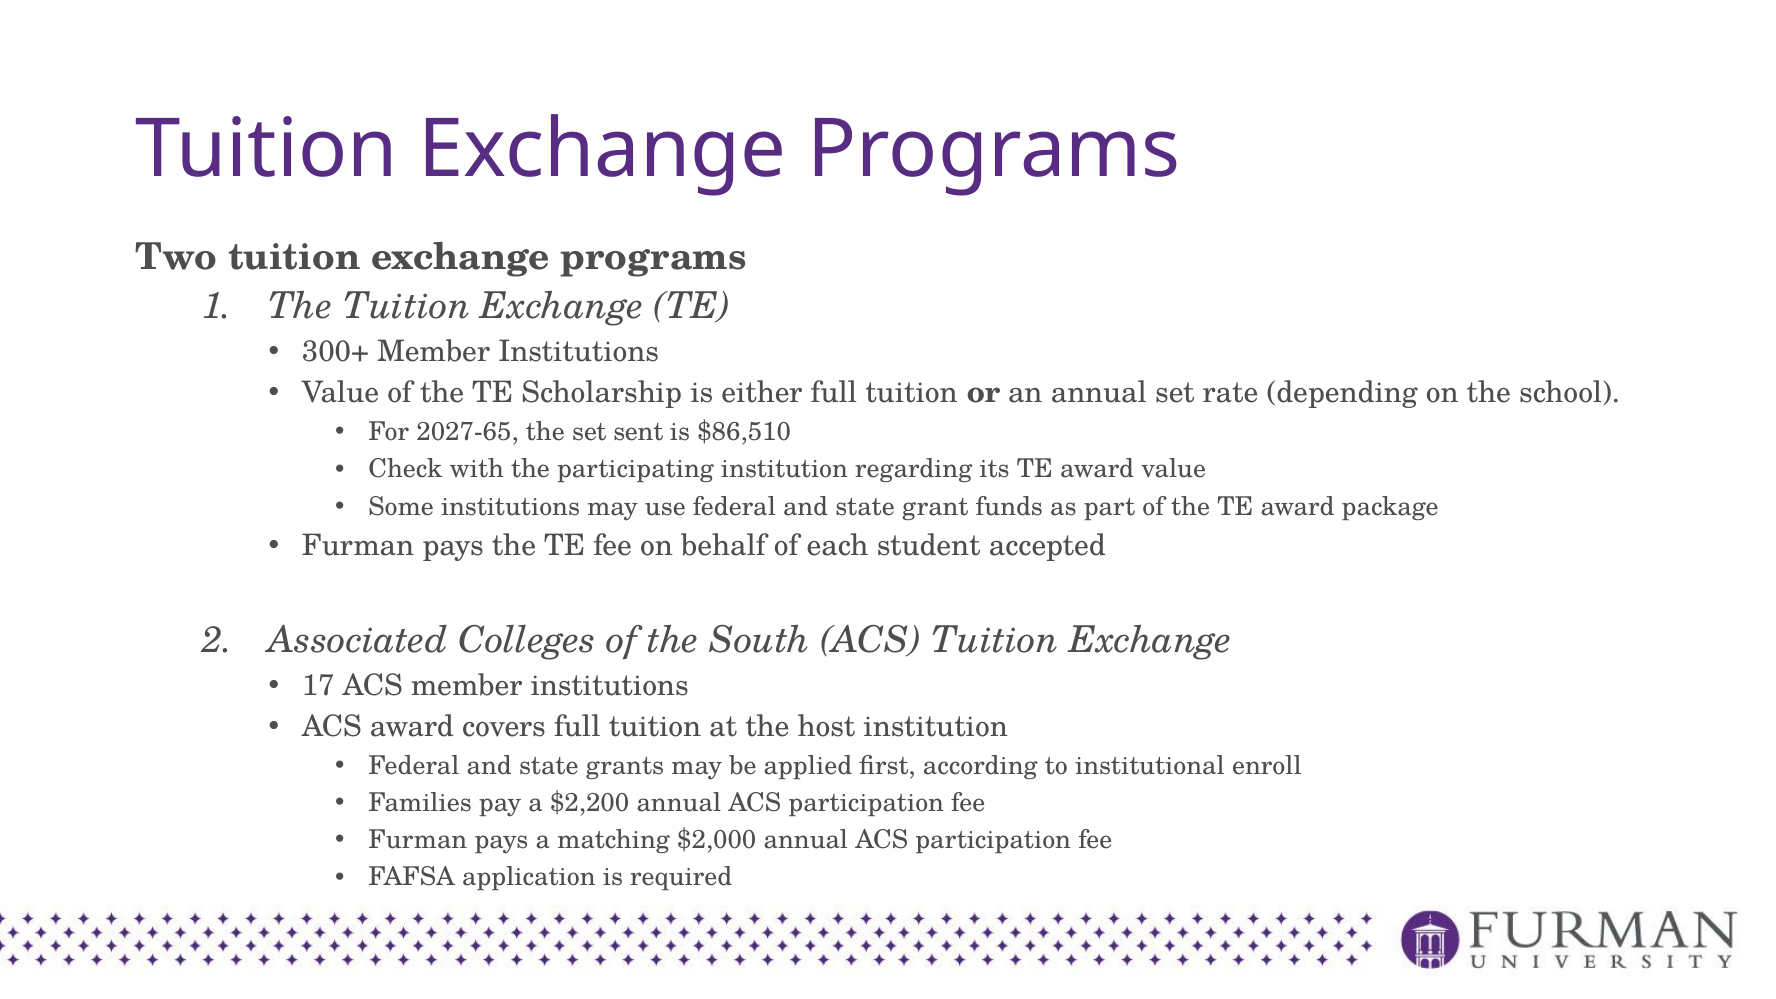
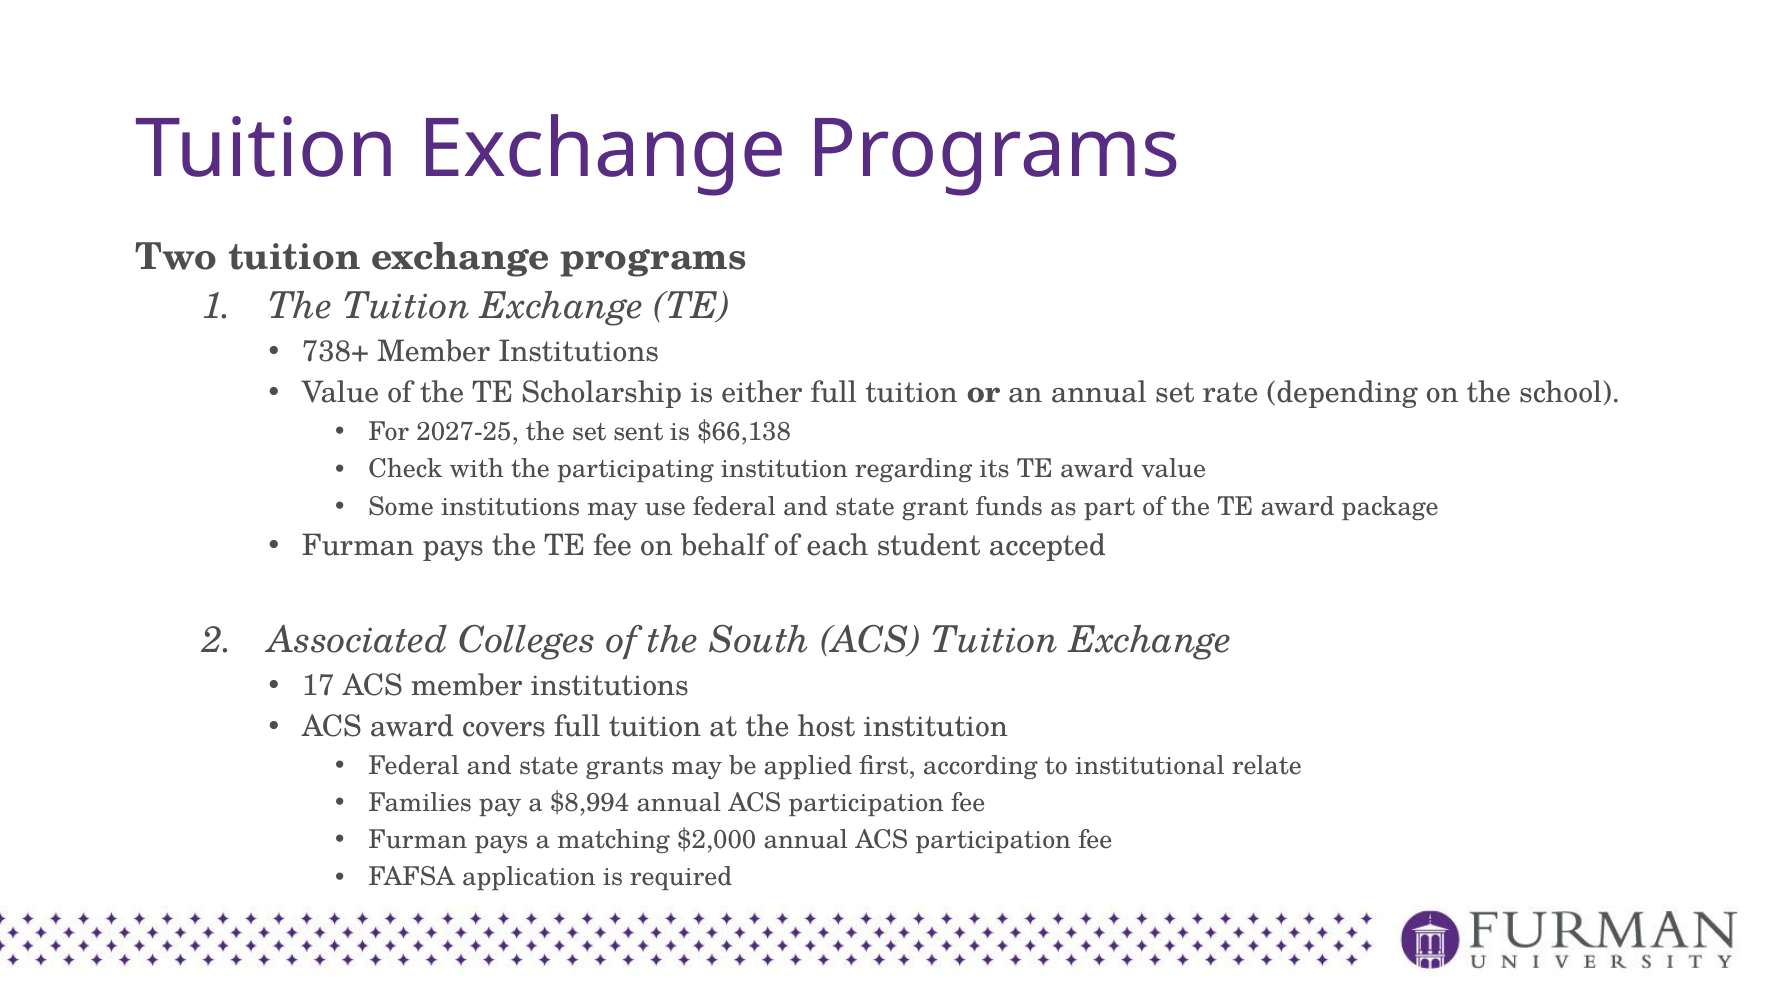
300+: 300+ -> 738+
2027-65: 2027-65 -> 2027-25
$86,510: $86,510 -> $66,138
enroll: enroll -> relate
$2,200: $2,200 -> $8,994
